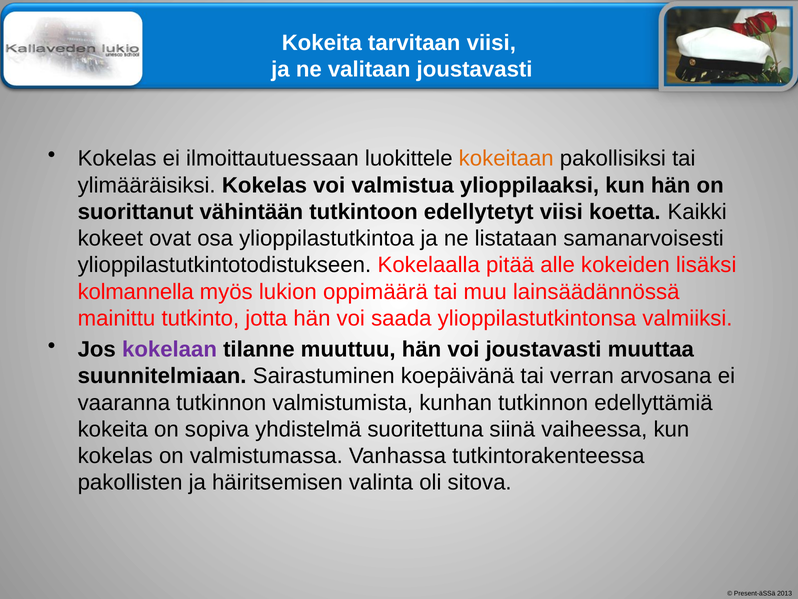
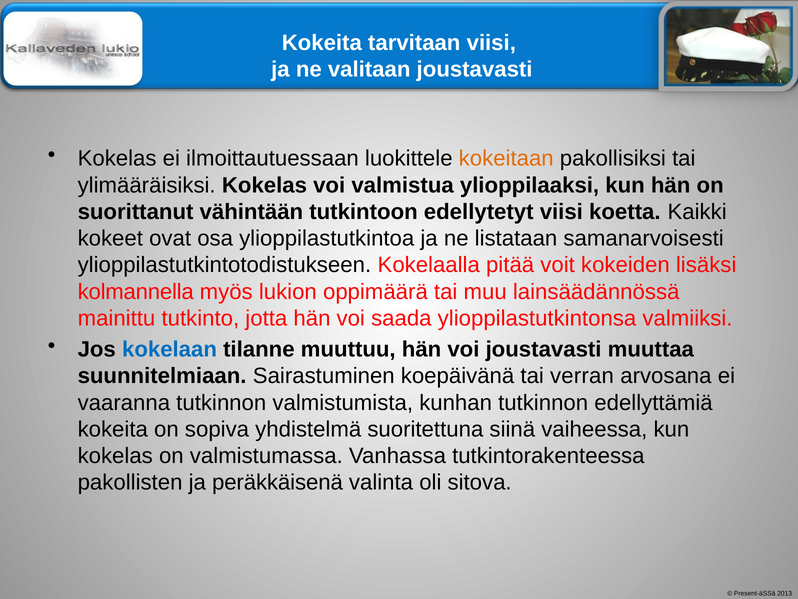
alle: alle -> voit
kokelaan colour: purple -> blue
häiritsemisen: häiritsemisen -> peräkkäisenä
